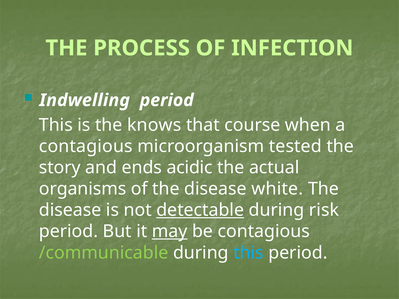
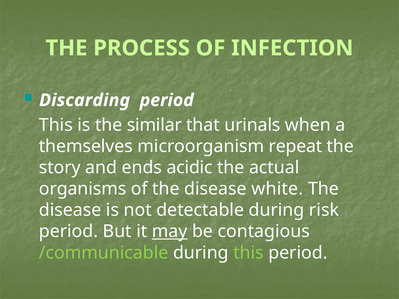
Indwelling: Indwelling -> Discarding
knows: knows -> similar
course: course -> urinals
contagious at (86, 146): contagious -> themselves
tested: tested -> repeat
detectable underline: present -> none
this at (248, 253) colour: light blue -> light green
